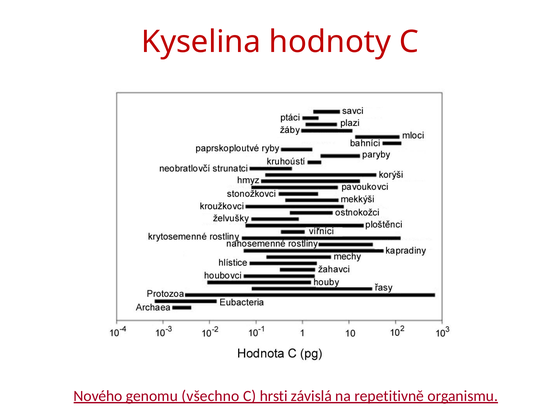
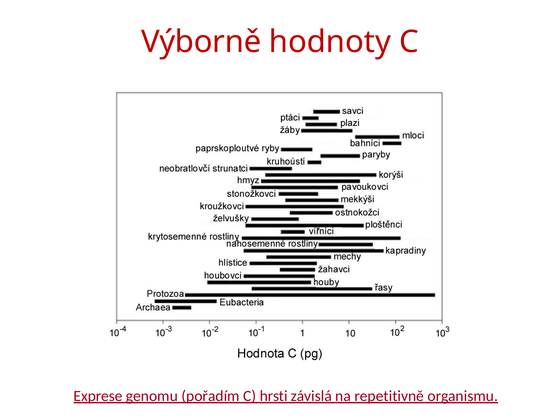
Kyselina: Kyselina -> Výborně
Nového: Nového -> Exprese
všechno: všechno -> pořadím
